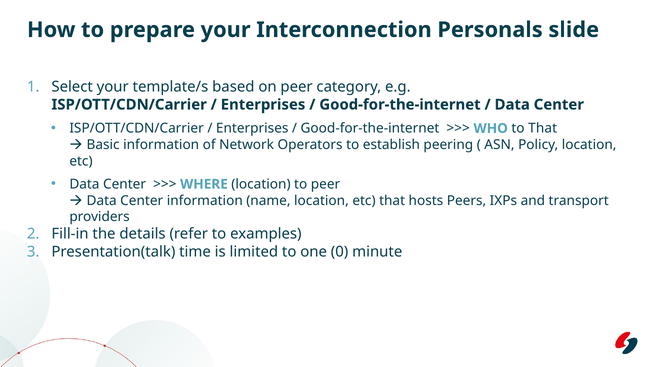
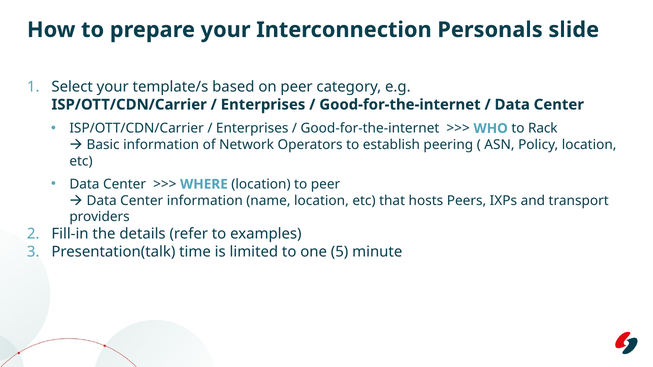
to That: That -> Rack
0: 0 -> 5
